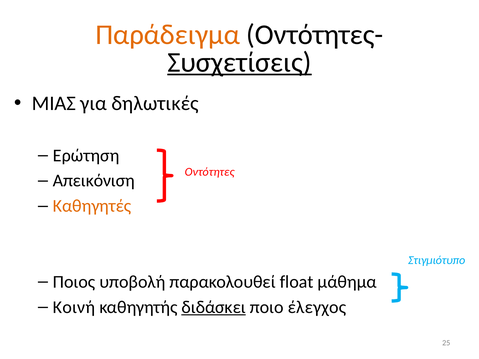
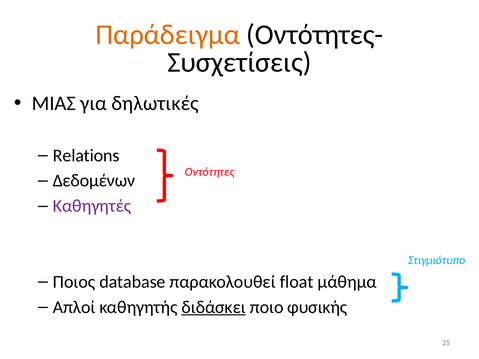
Συσχετίσεις underline: present -> none
Ερώτηση: Ερώτηση -> Relations
Απεικόνιση: Απεικόνιση -> Δεδομένων
Καθηγητές colour: orange -> purple
υποβολή: υποβολή -> database
Κοινή: Κοινή -> Απλοί
έλεγχος: έλεγχος -> φυσικής
